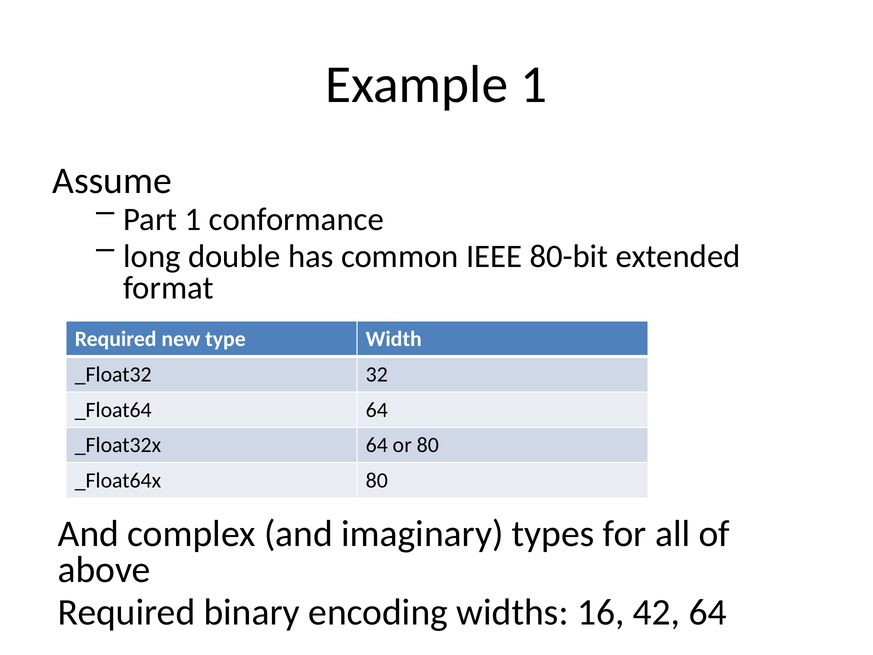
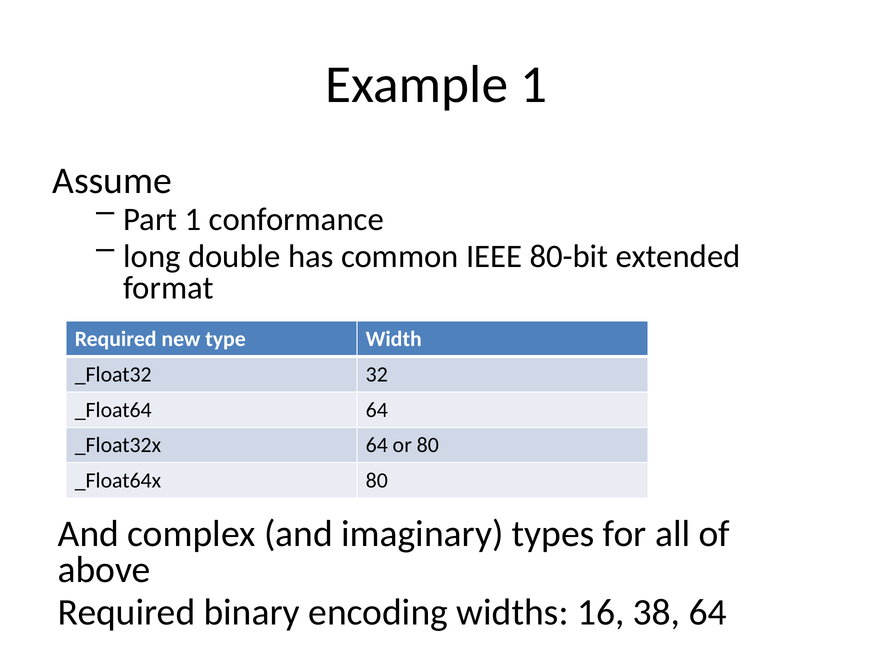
42: 42 -> 38
